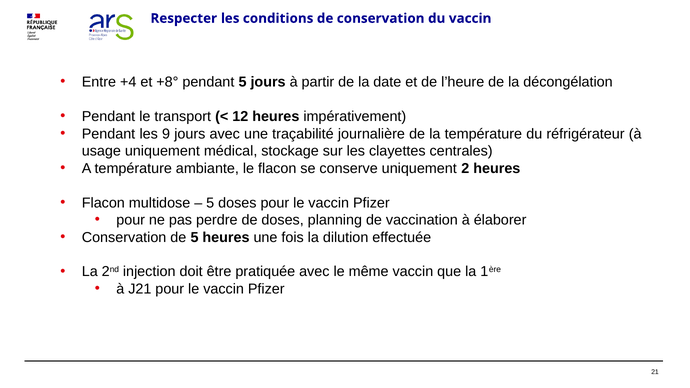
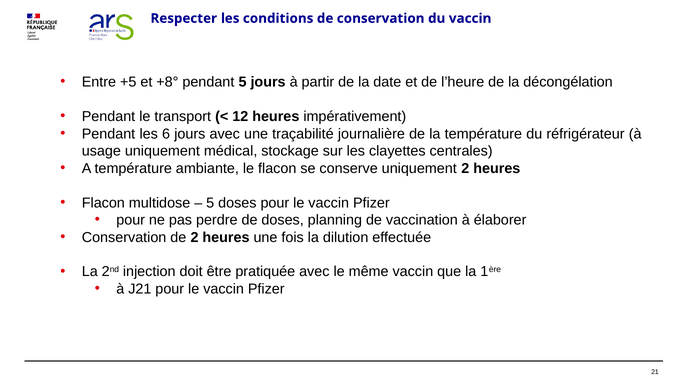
+4: +4 -> +5
9: 9 -> 6
de 5: 5 -> 2
